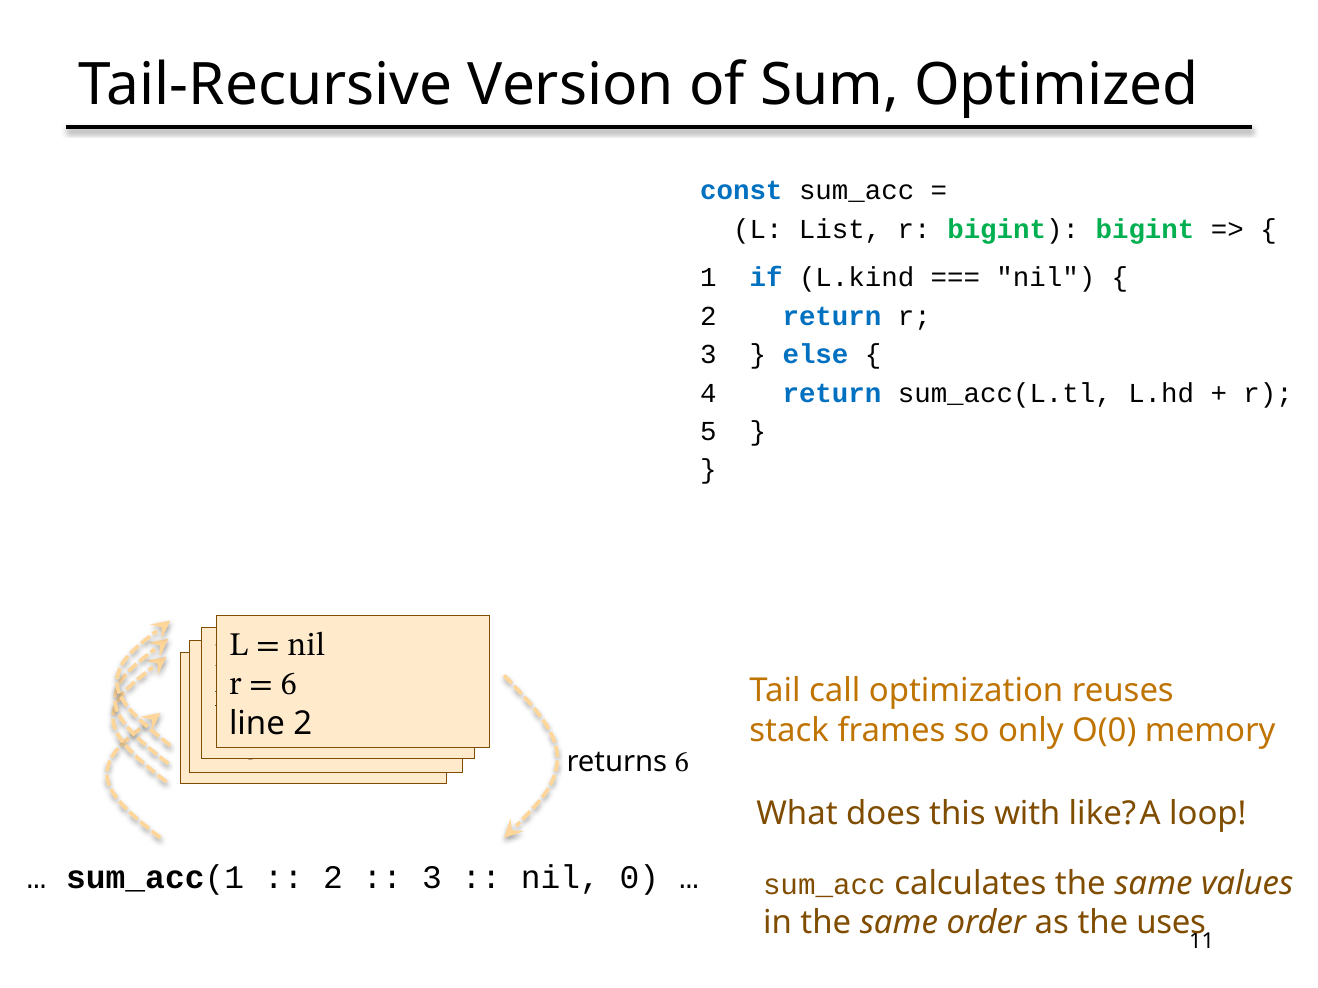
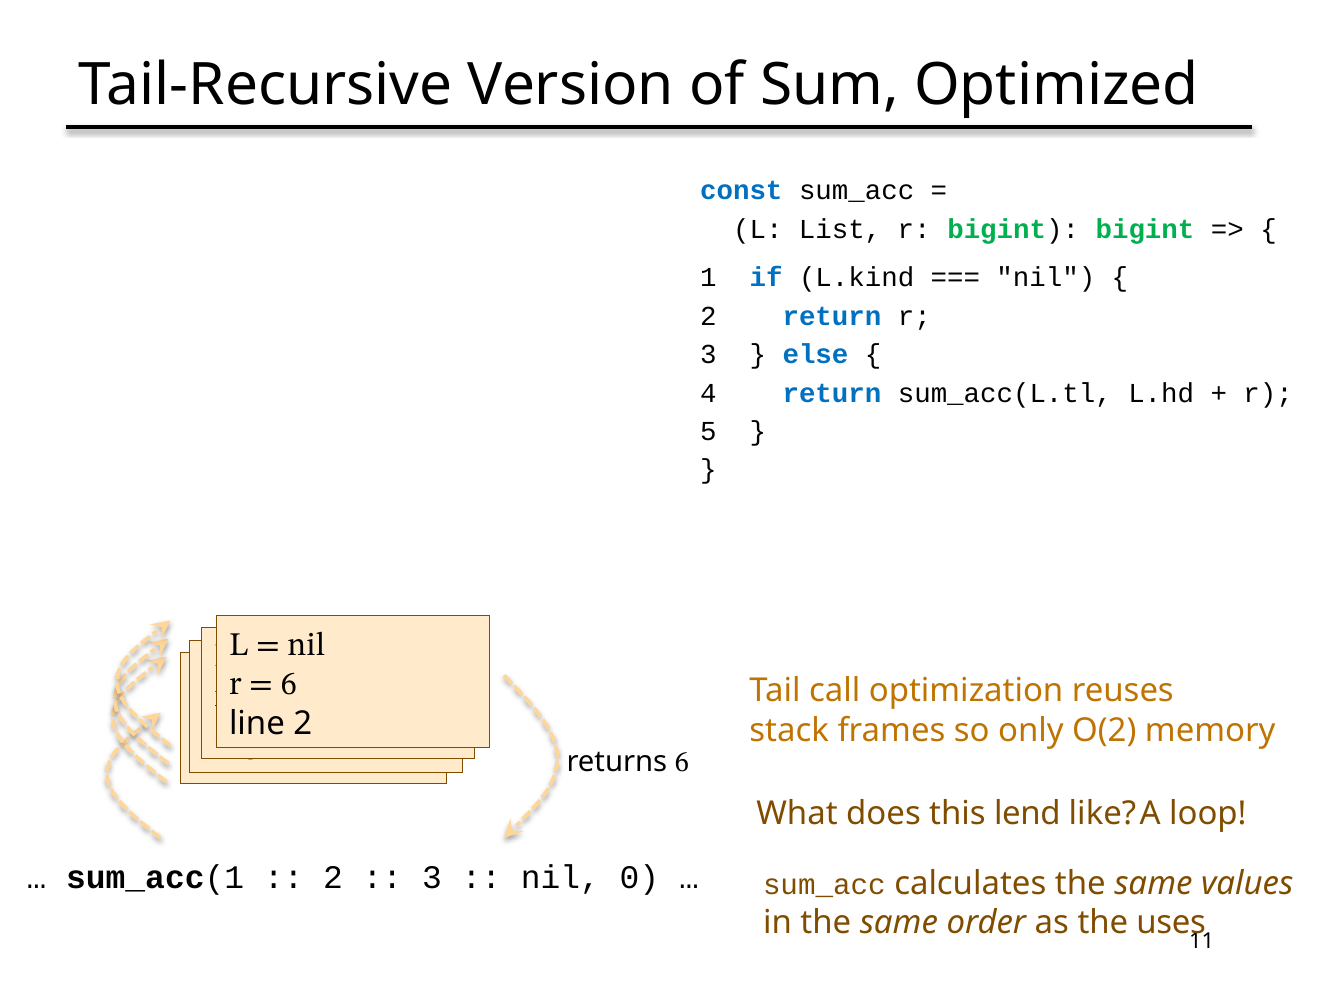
O(0: O(0 -> O(2
with: with -> lend
